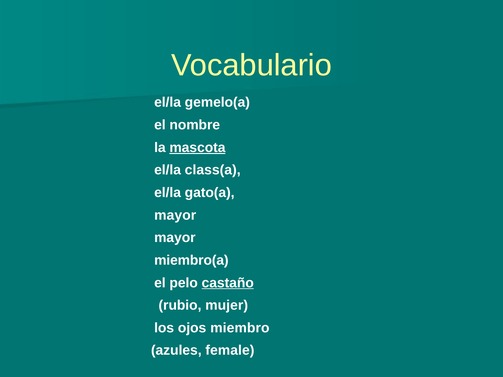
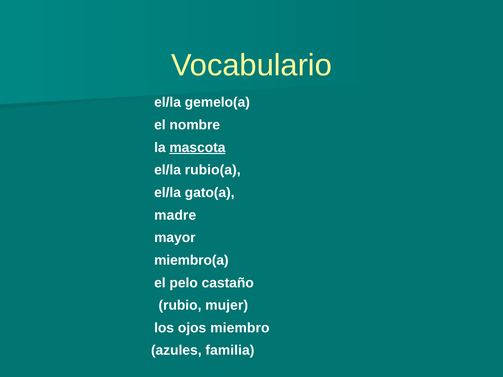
class(a: class(a -> rubio(a
mayor at (175, 215): mayor -> madre
castaño underline: present -> none
female: female -> familia
